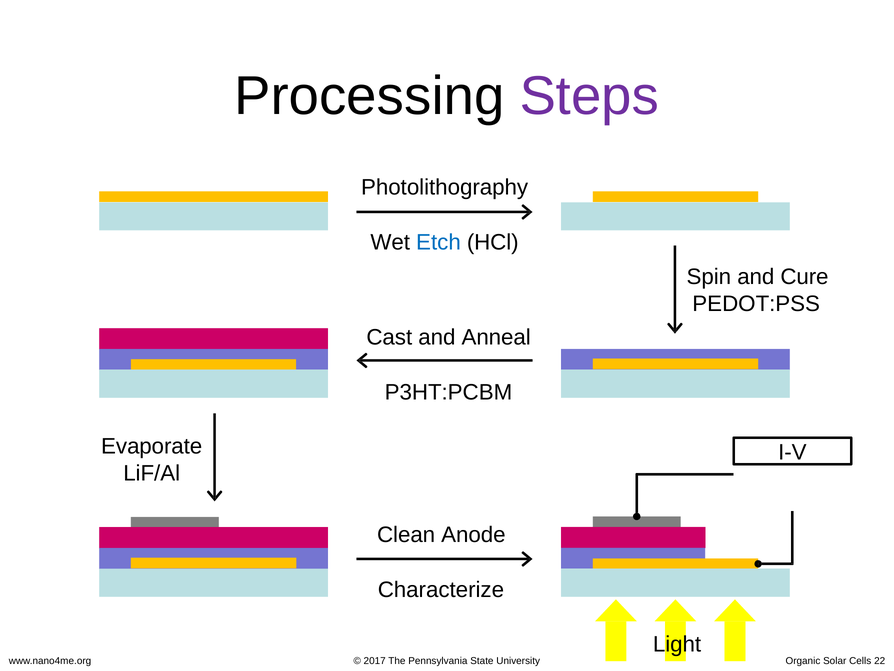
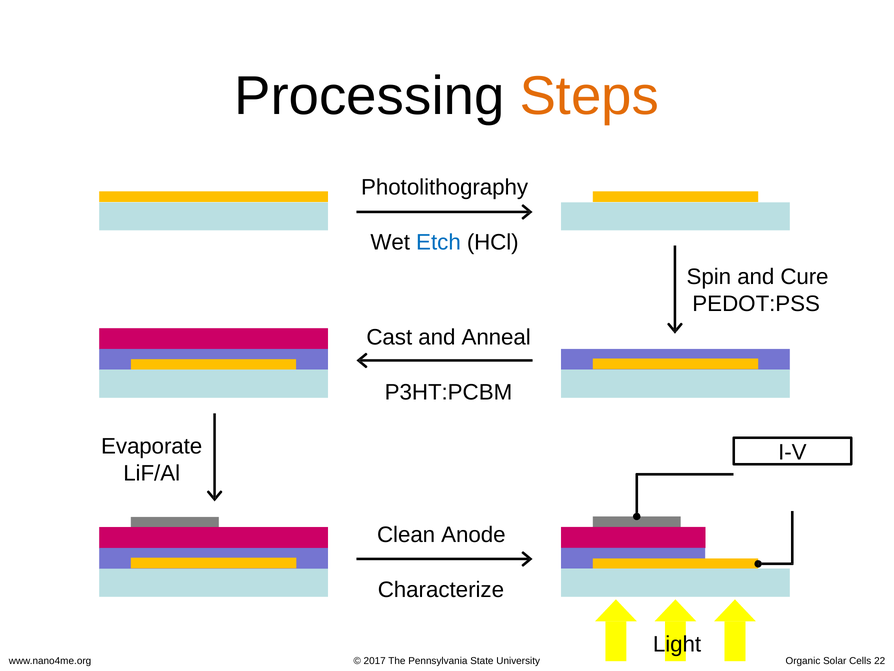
Steps colour: purple -> orange
